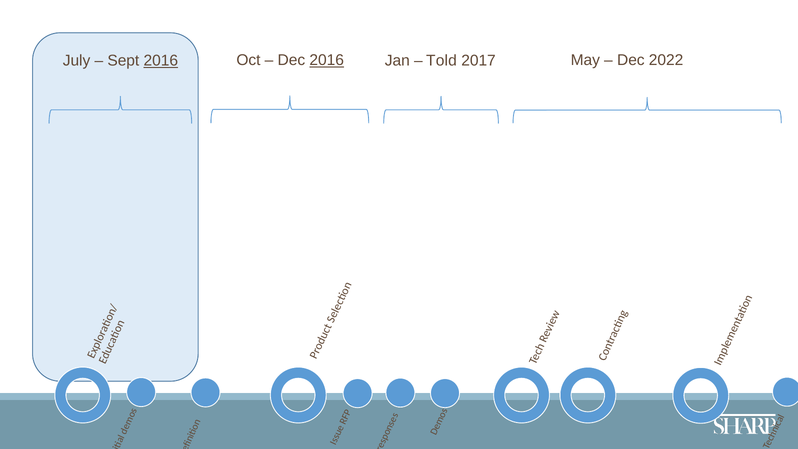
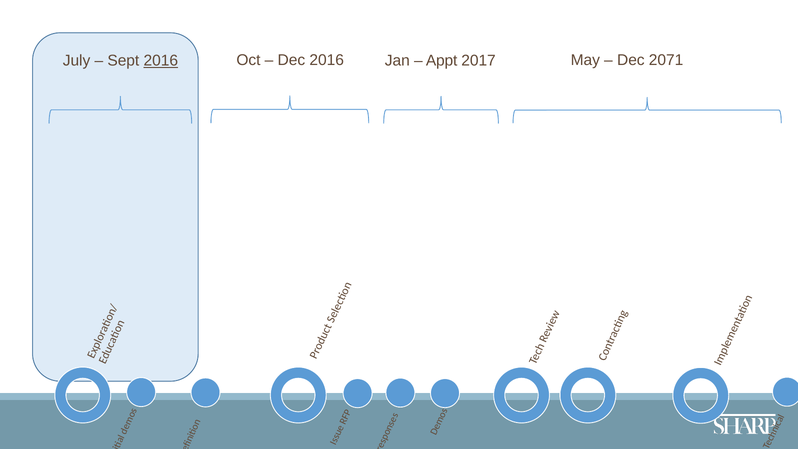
2016 at (327, 60) underline: present -> none
Told: Told -> Appt
2022: 2022 -> 2071
